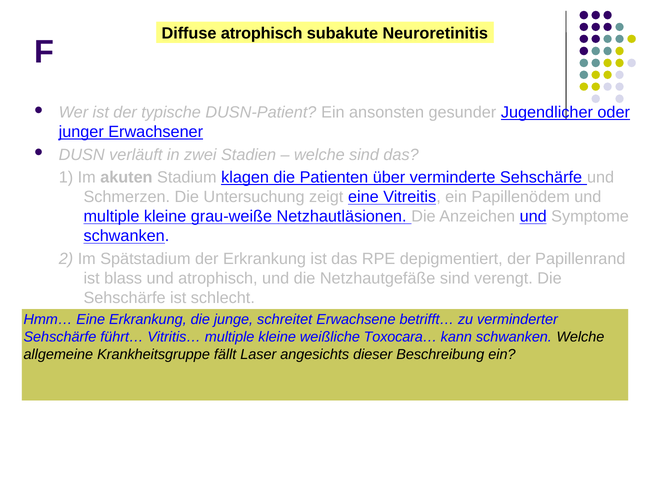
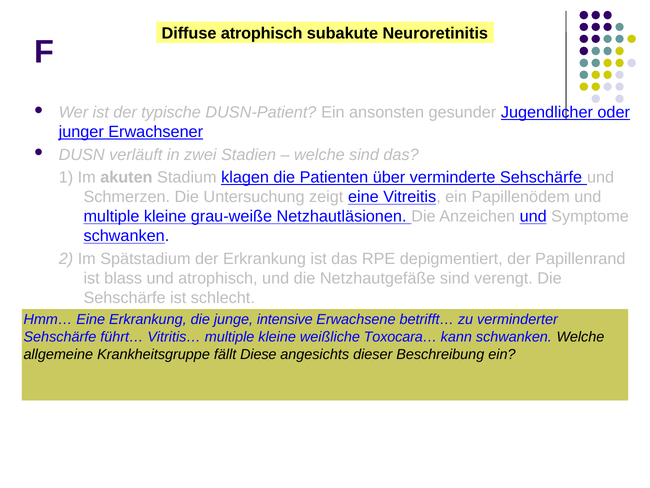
schreitet: schreitet -> intensive
Laser: Laser -> Diese
